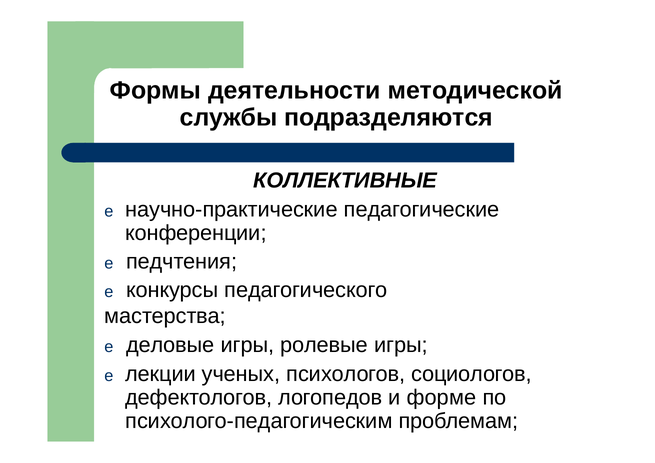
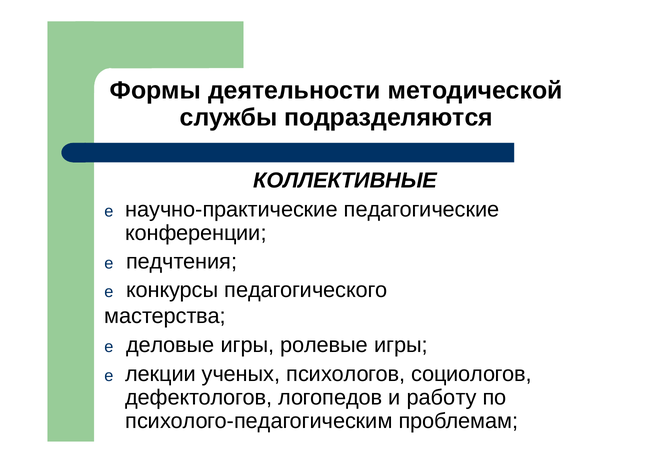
форме: форме -> работу
